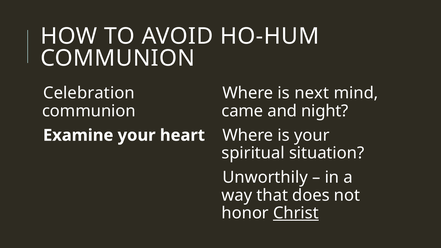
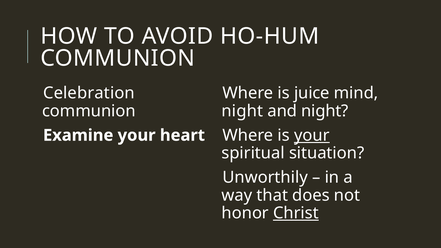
next: next -> juice
came at (242, 111): came -> night
your at (312, 135) underline: none -> present
